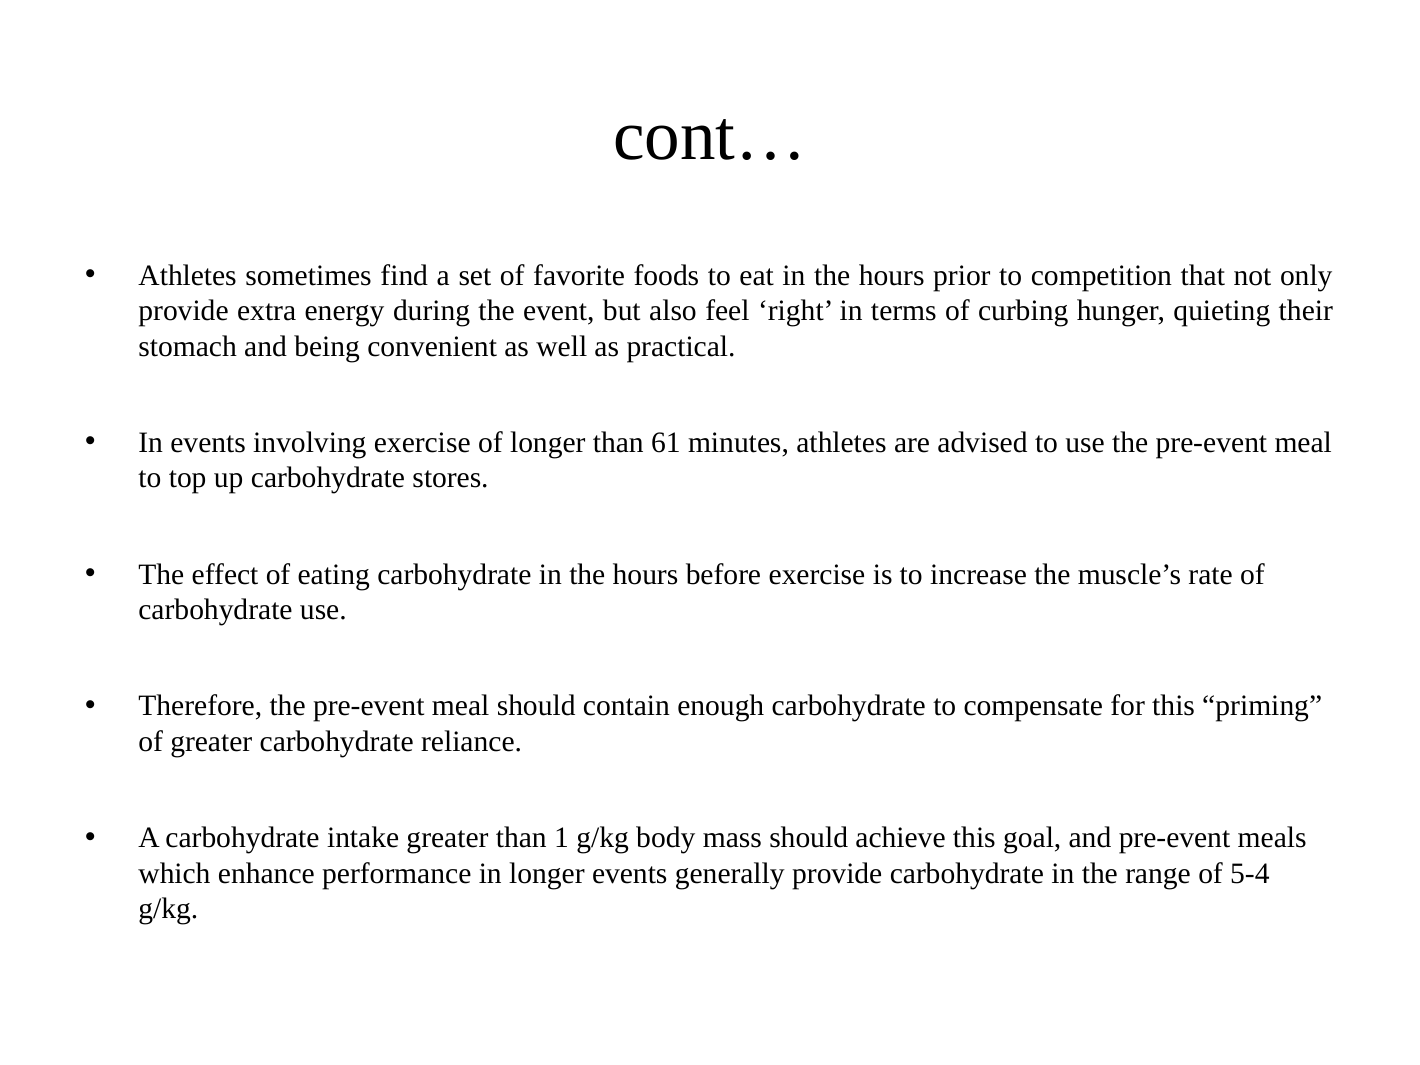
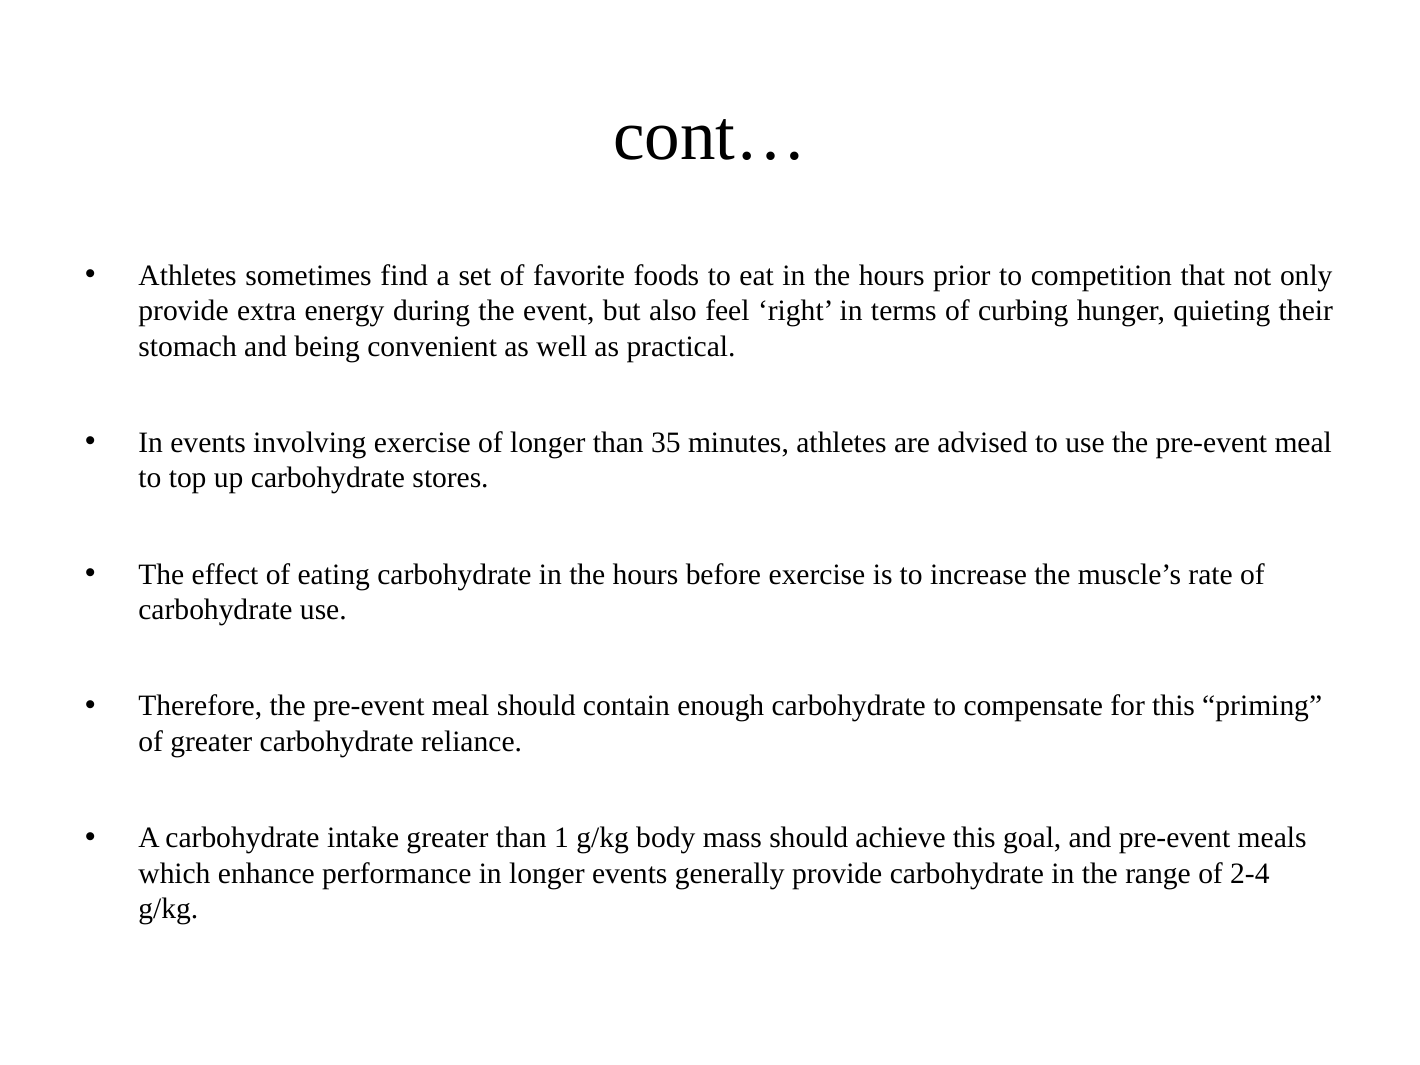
61: 61 -> 35
5-4: 5-4 -> 2-4
